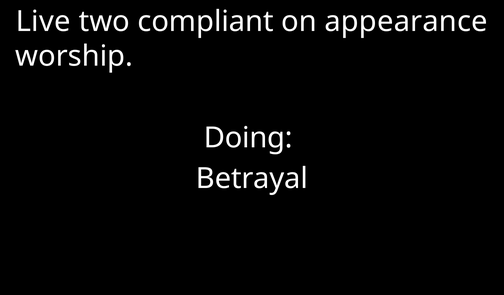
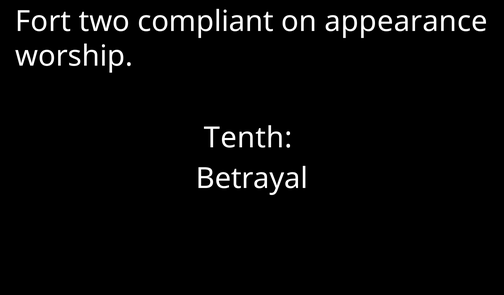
Live: Live -> Fort
Doing: Doing -> Tenth
